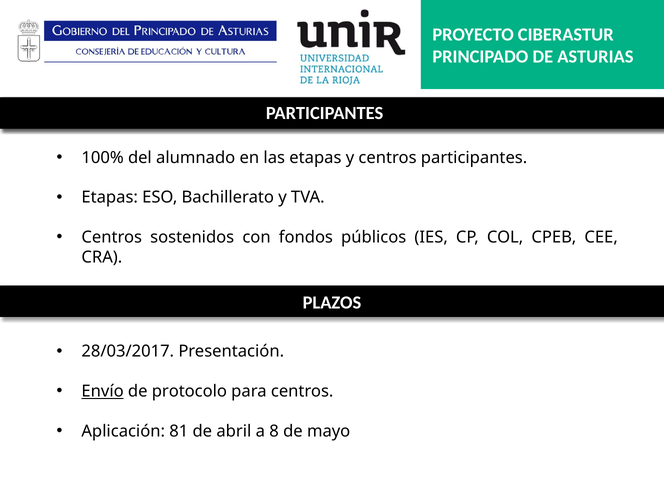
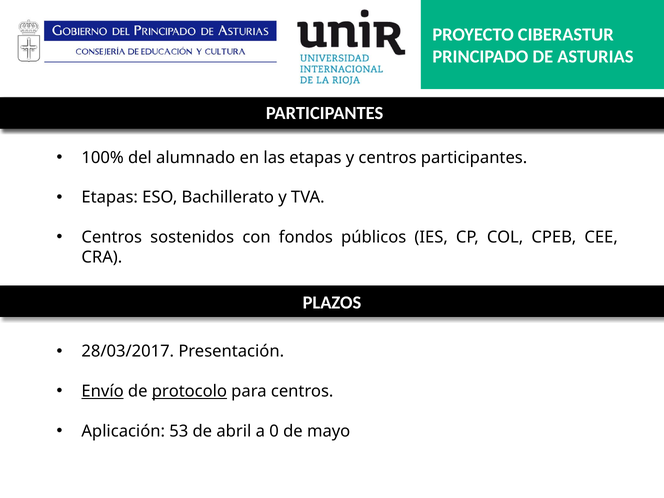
protocolo underline: none -> present
81: 81 -> 53
8: 8 -> 0
